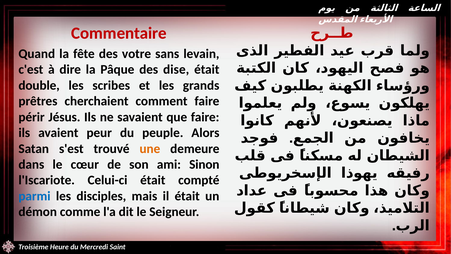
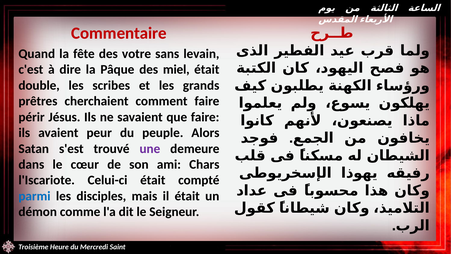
dise: dise -> miel
une colour: orange -> purple
Sinon: Sinon -> Chars
